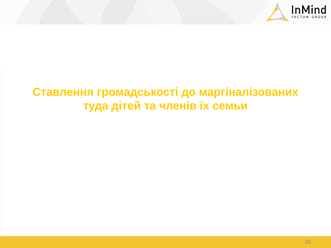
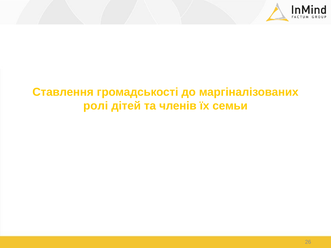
туда: туда -> ролі
